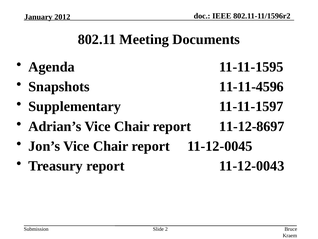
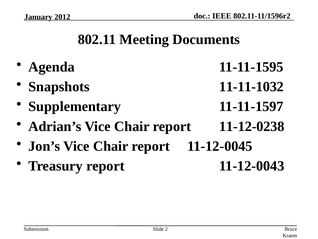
11-11-4596: 11-11-4596 -> 11-11-1032
11-12-8697: 11-12-8697 -> 11-12-0238
